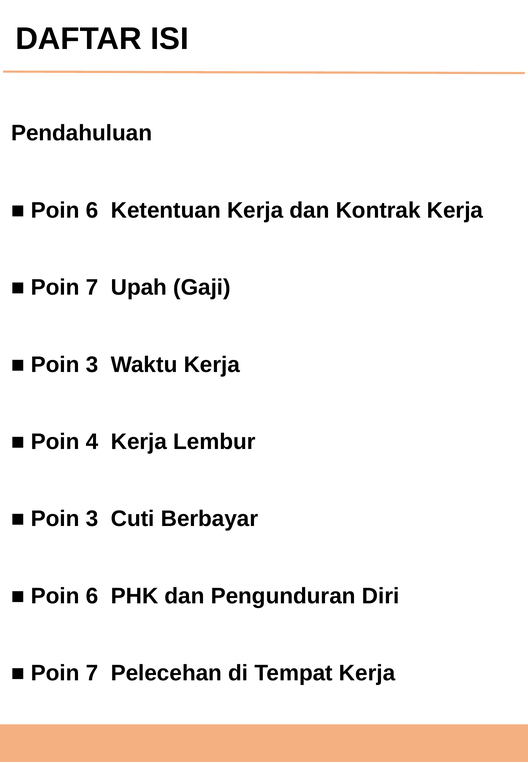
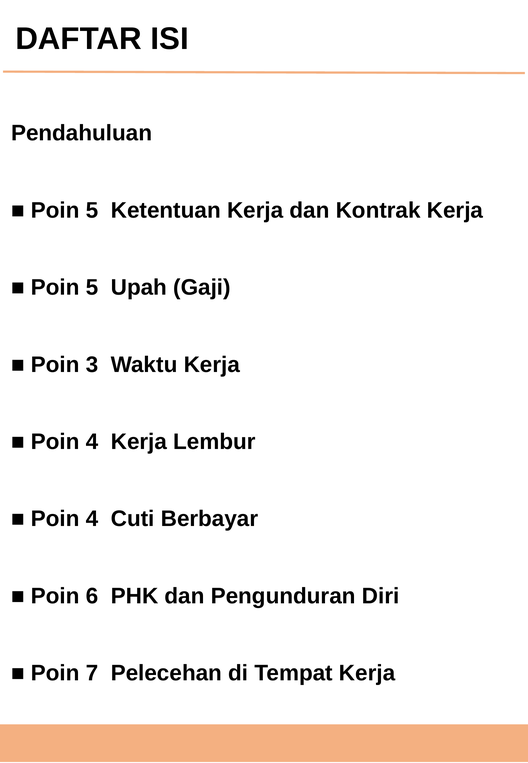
6 at (92, 210): 6 -> 5
7 at (92, 287): 7 -> 5
3 at (92, 519): 3 -> 4
